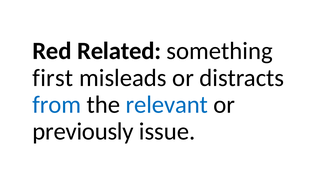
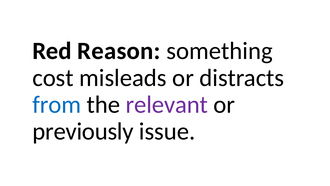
Related: Related -> Reason
first: first -> cost
relevant colour: blue -> purple
